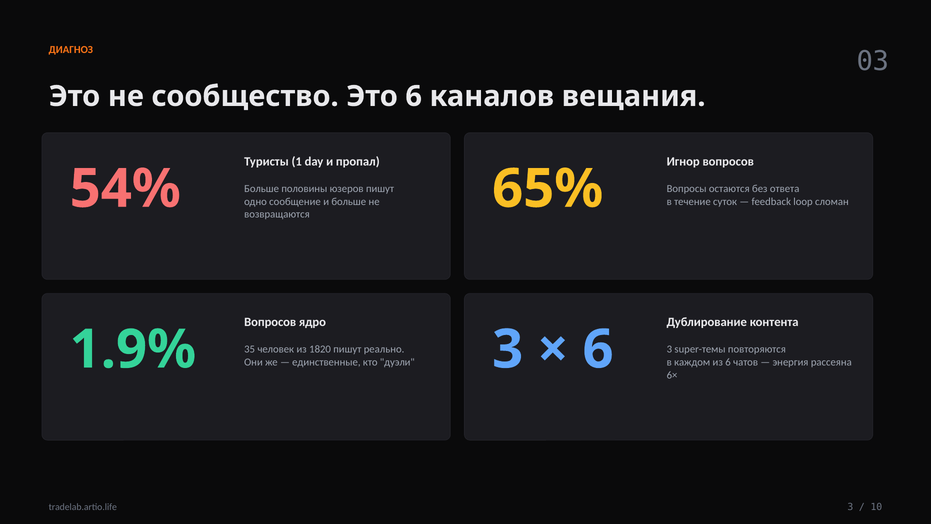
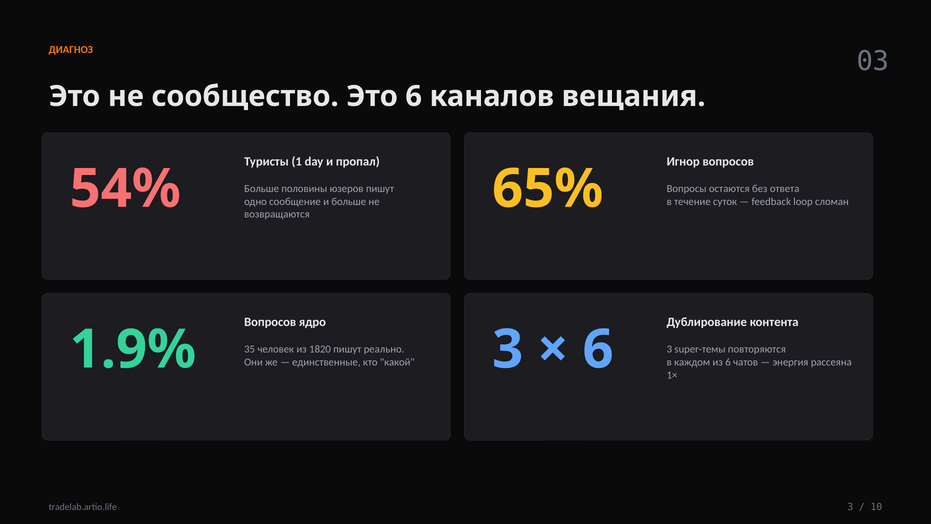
дуэли: дуэли -> какой
6×: 6× -> 1×
